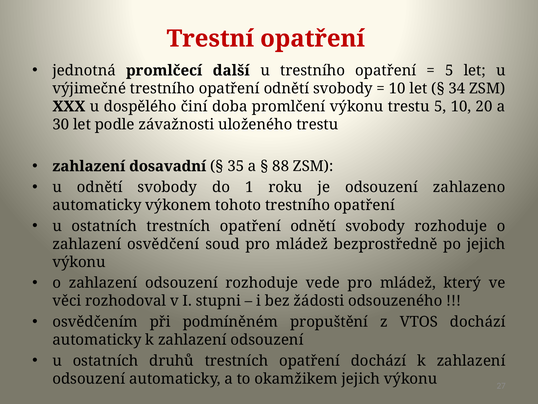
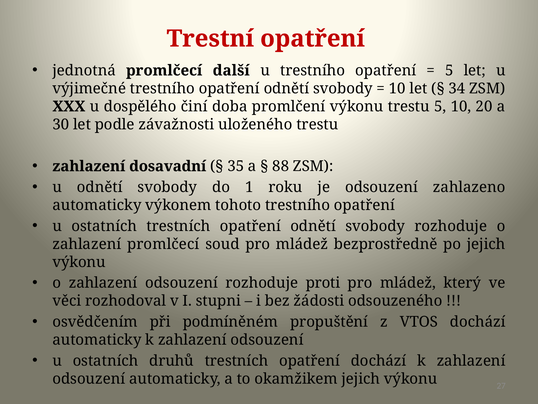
zahlazení osvědčení: osvědčení -> promlčecí
vede: vede -> proti
